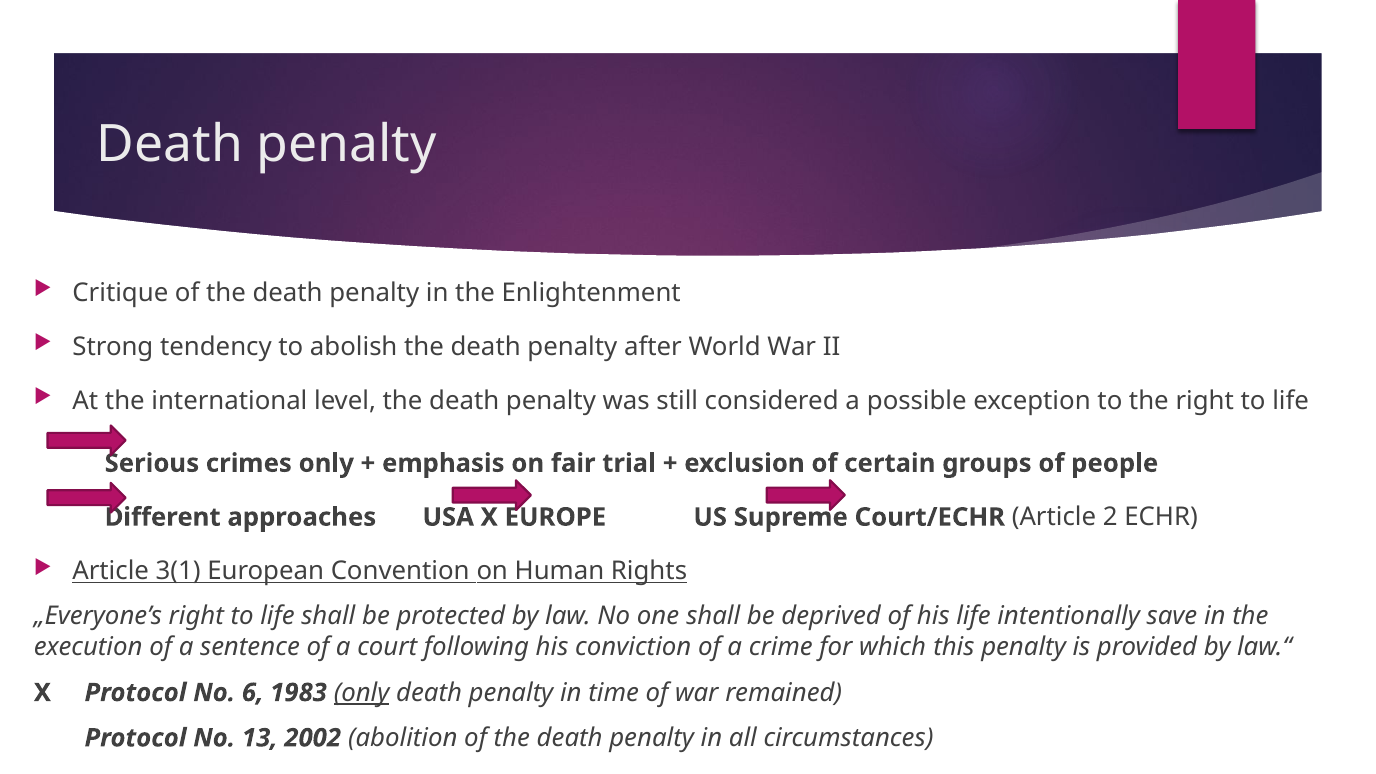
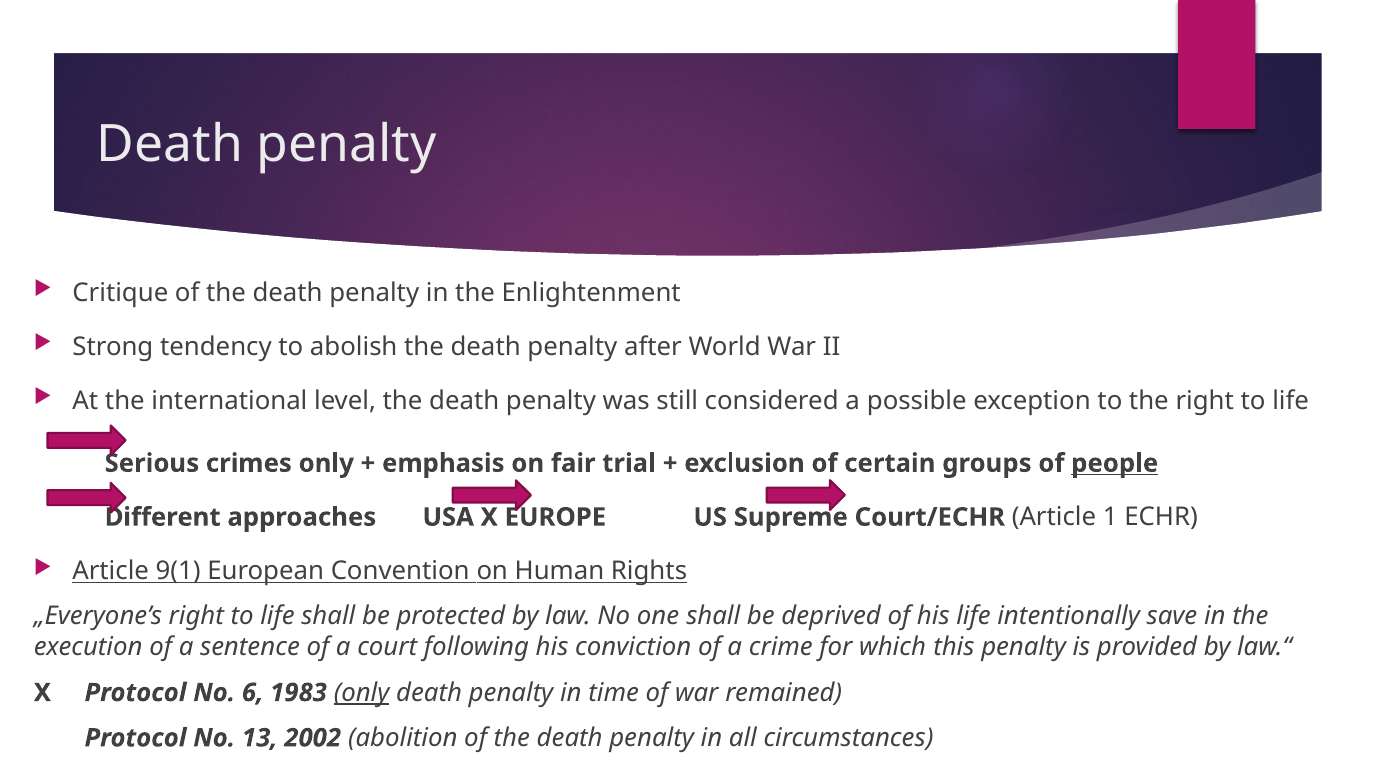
people underline: none -> present
2: 2 -> 1
3(1: 3(1 -> 9(1
